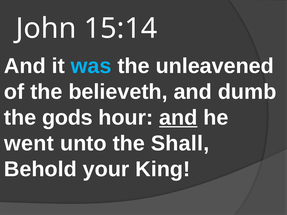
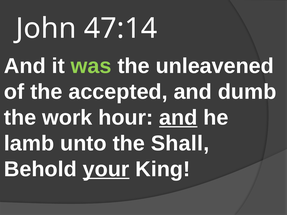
15:14: 15:14 -> 47:14
was colour: light blue -> light green
believeth: believeth -> accepted
gods: gods -> work
went: went -> lamb
your underline: none -> present
